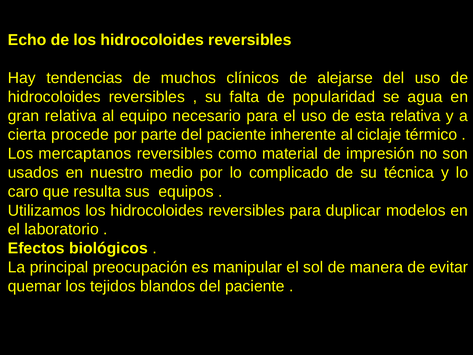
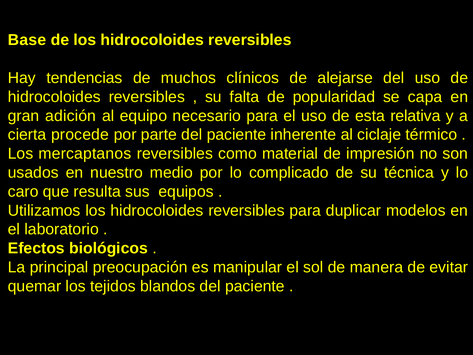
Echo: Echo -> Base
agua: agua -> capa
gran relativa: relativa -> adición
